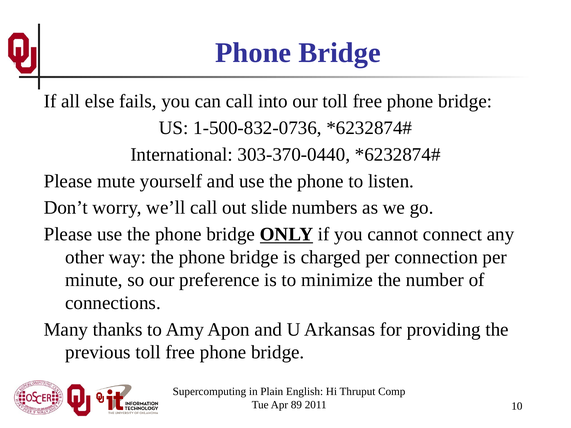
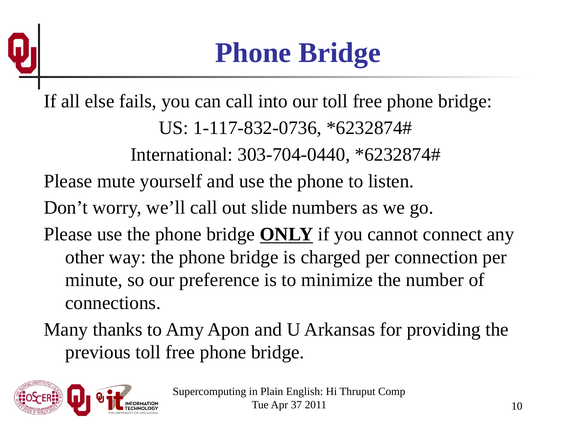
1-500-832-0736: 1-500-832-0736 -> 1-117-832-0736
303-370-0440: 303-370-0440 -> 303-704-0440
89: 89 -> 37
